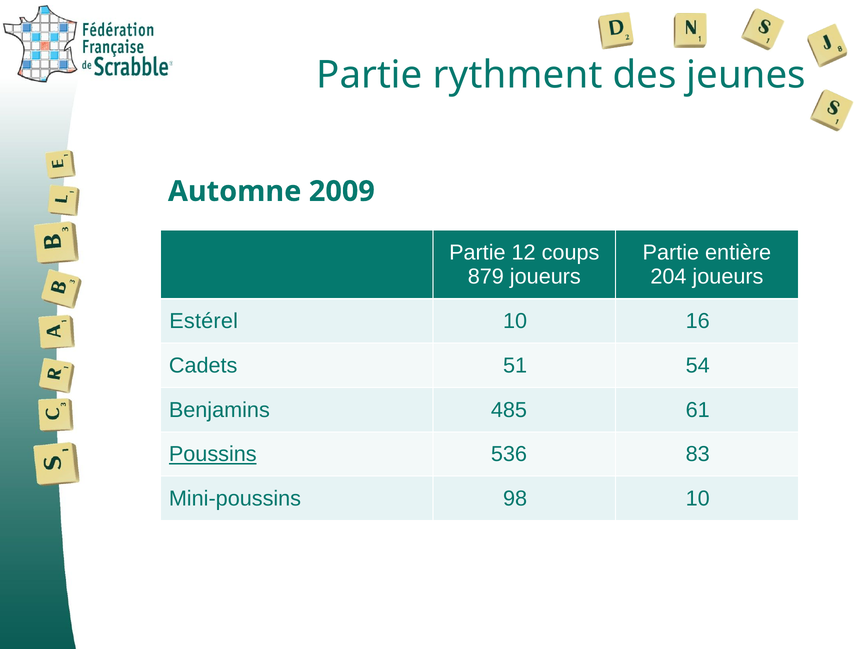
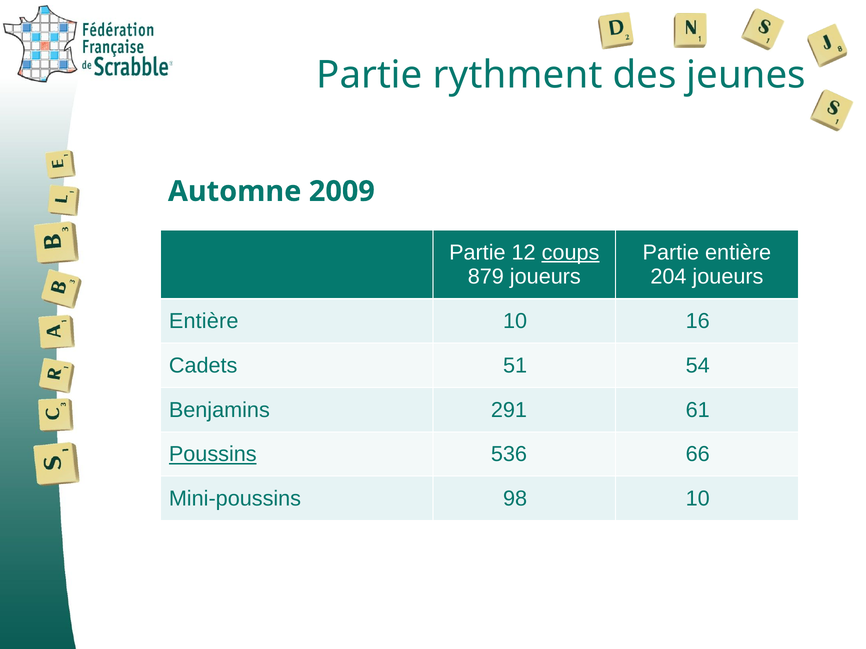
coups underline: none -> present
Estérel at (204, 322): Estérel -> Entière
485: 485 -> 291
83: 83 -> 66
